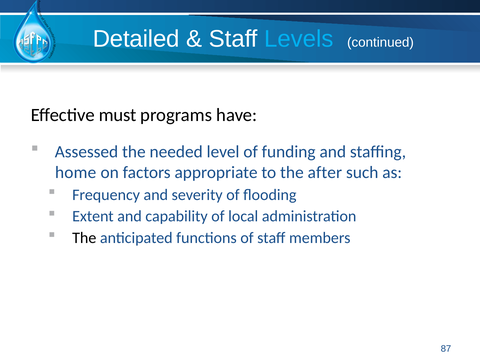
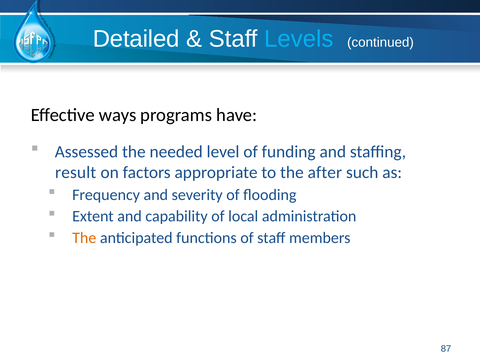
must: must -> ways
home: home -> result
The at (84, 238) colour: black -> orange
